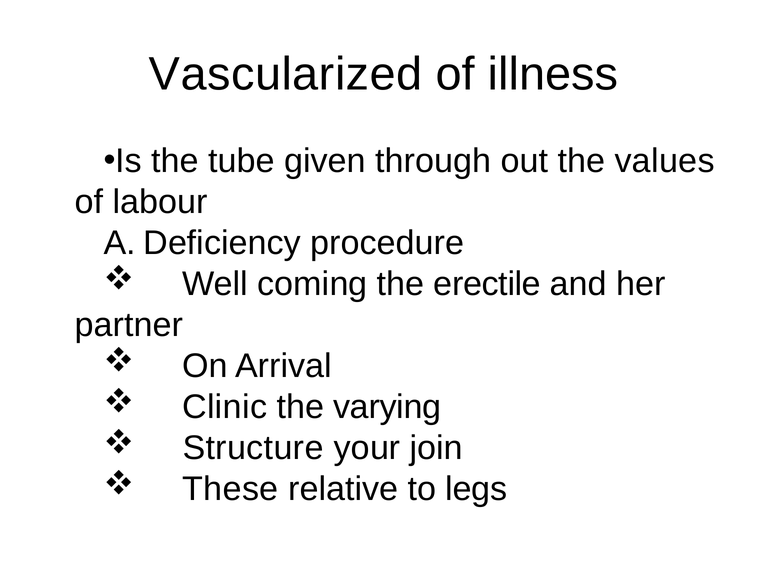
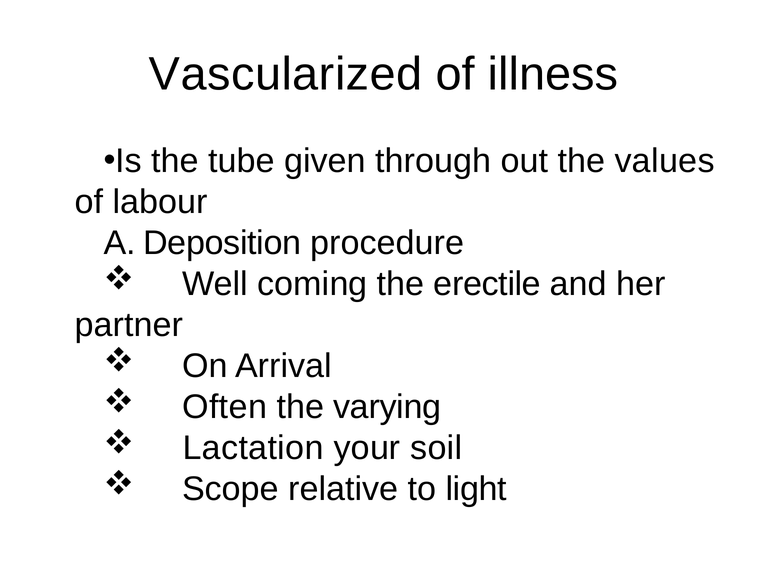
Deficiency: Deficiency -> Deposition
Clinic: Clinic -> Often
Structure: Structure -> Lactation
join: join -> soil
These: These -> Scope
legs: legs -> light
